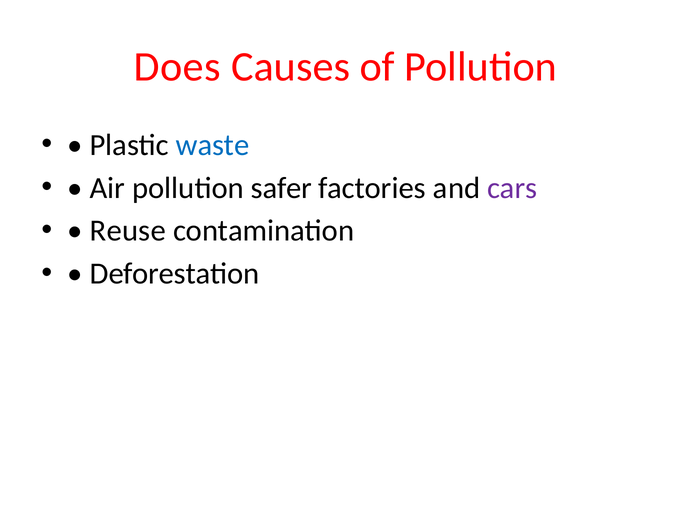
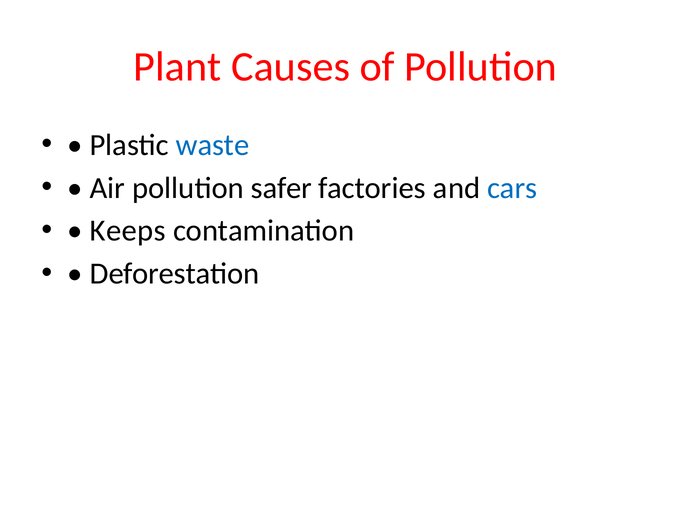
Does: Does -> Plant
cars colour: purple -> blue
Reuse: Reuse -> Keeps
